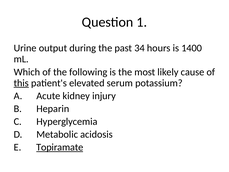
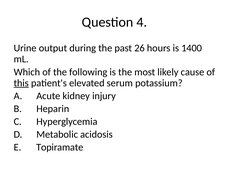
1: 1 -> 4
34: 34 -> 26
Topiramate underline: present -> none
